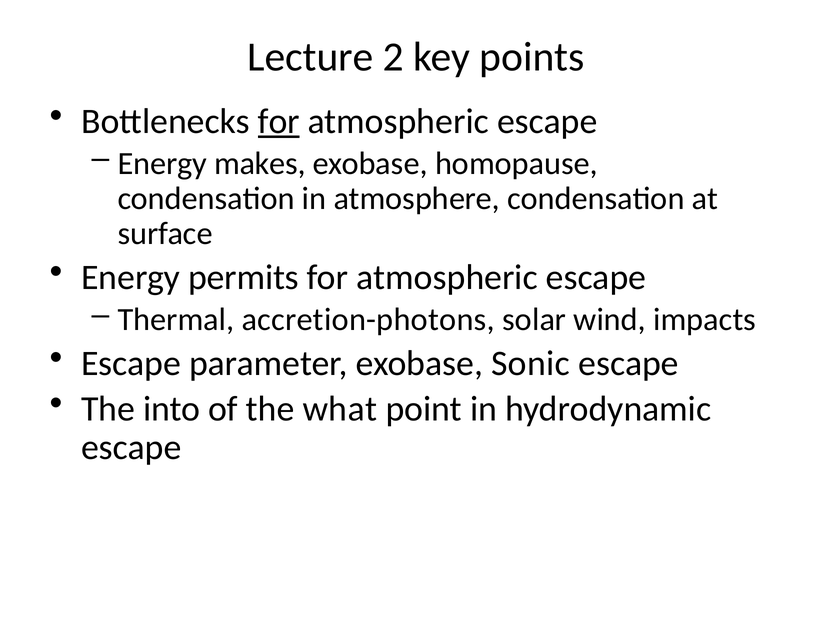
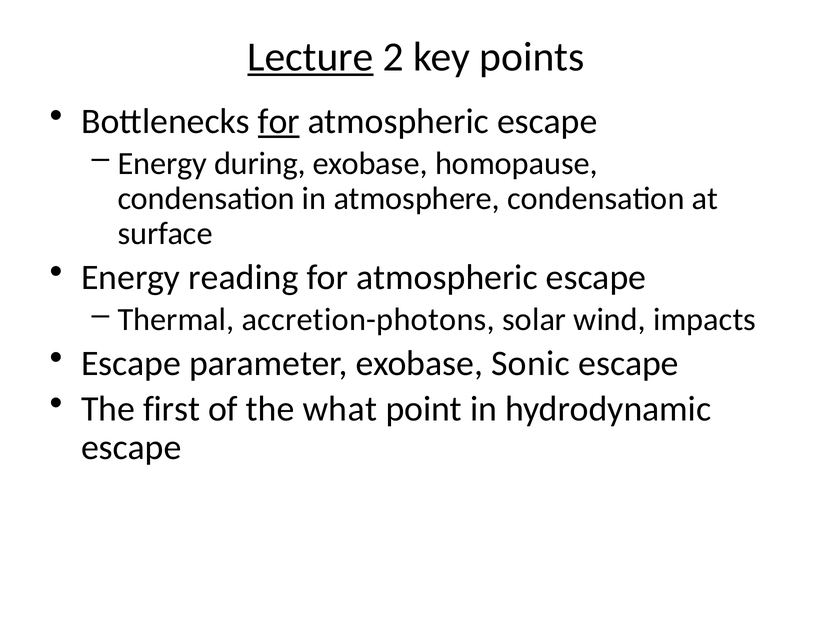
Lecture underline: none -> present
makes: makes -> during
permits: permits -> reading
into: into -> first
